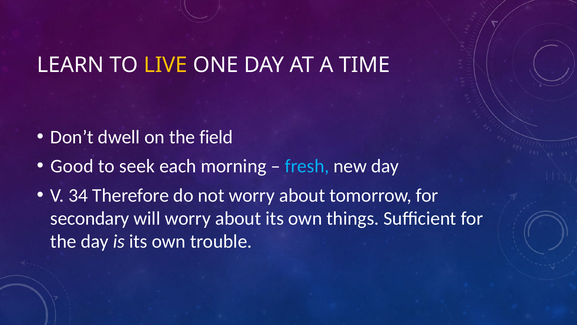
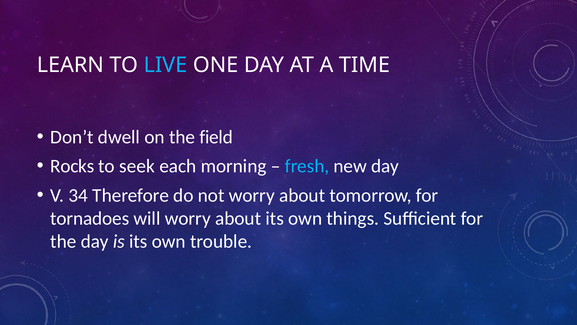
LIVE colour: yellow -> light blue
Good: Good -> Rocks
secondary: secondary -> tornadoes
